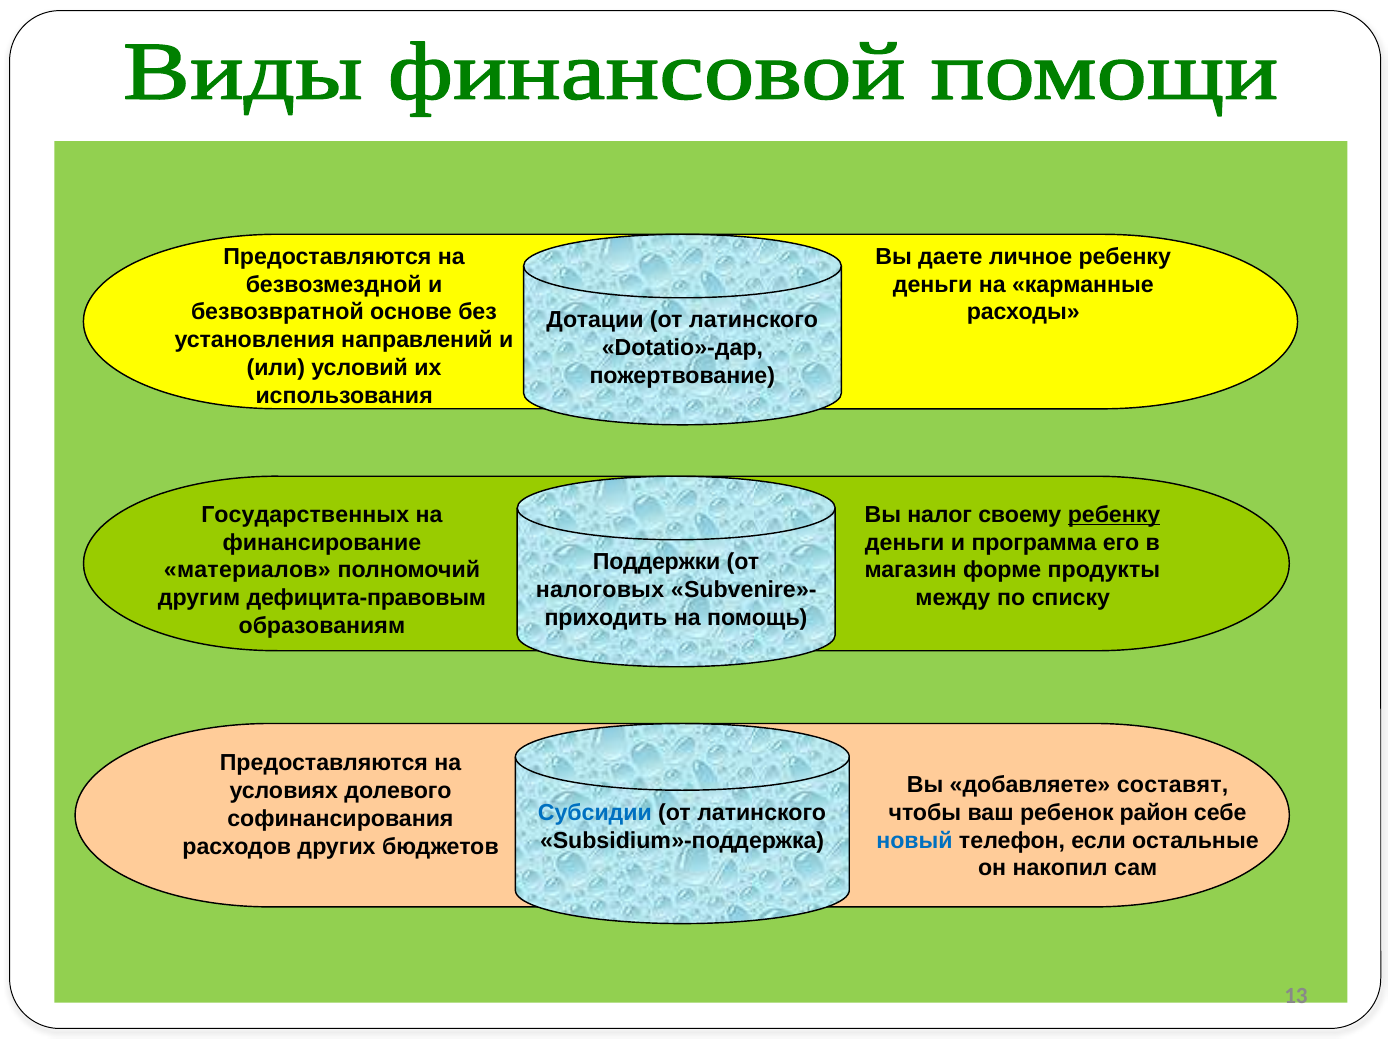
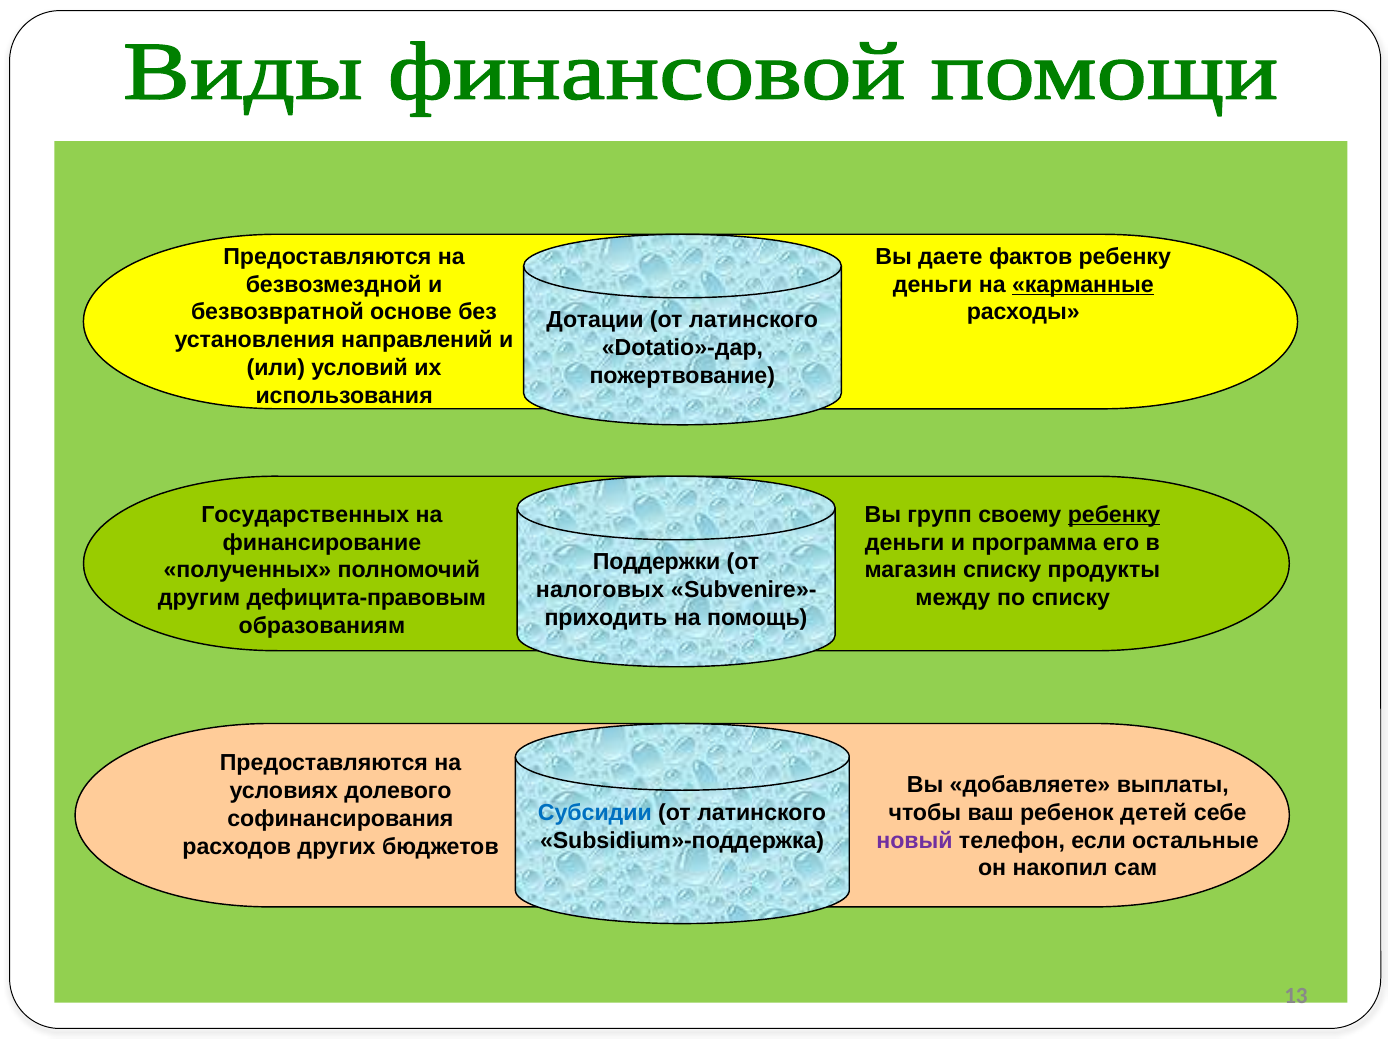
личное: личное -> фактов
карманные underline: none -> present
налог: налог -> групп
материалов: материалов -> полученных
магазин форме: форме -> списку
составят: составят -> выплаты
район: район -> детей
новый colour: blue -> purple
